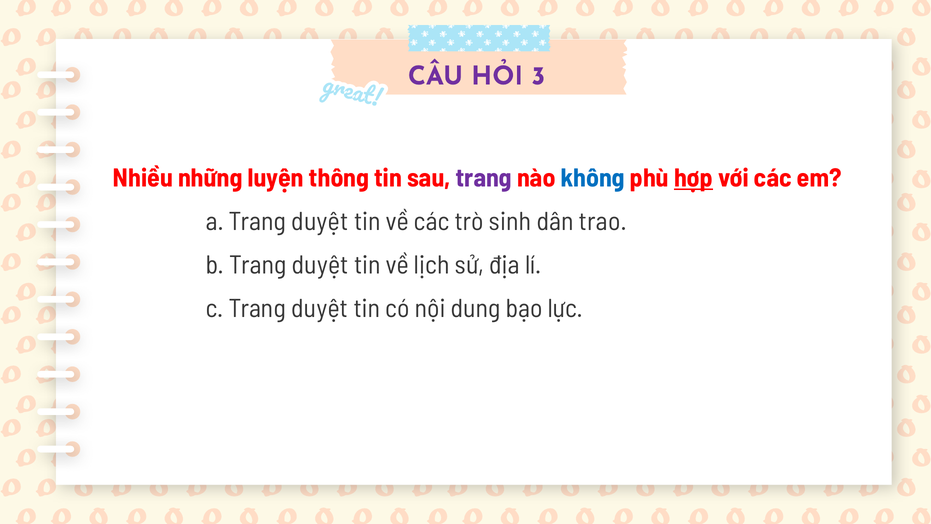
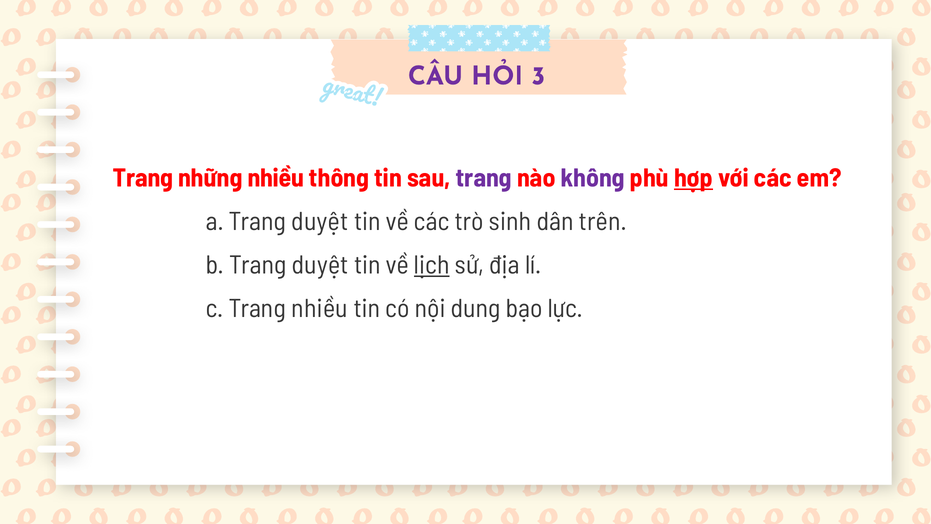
Nhiều at (143, 178): Nhiều -> Trang
những luyện: luyện -> nhiều
không colour: blue -> purple
trao: trao -> trên
lịch underline: none -> present
c Trang duyệt: duyệt -> nhiều
